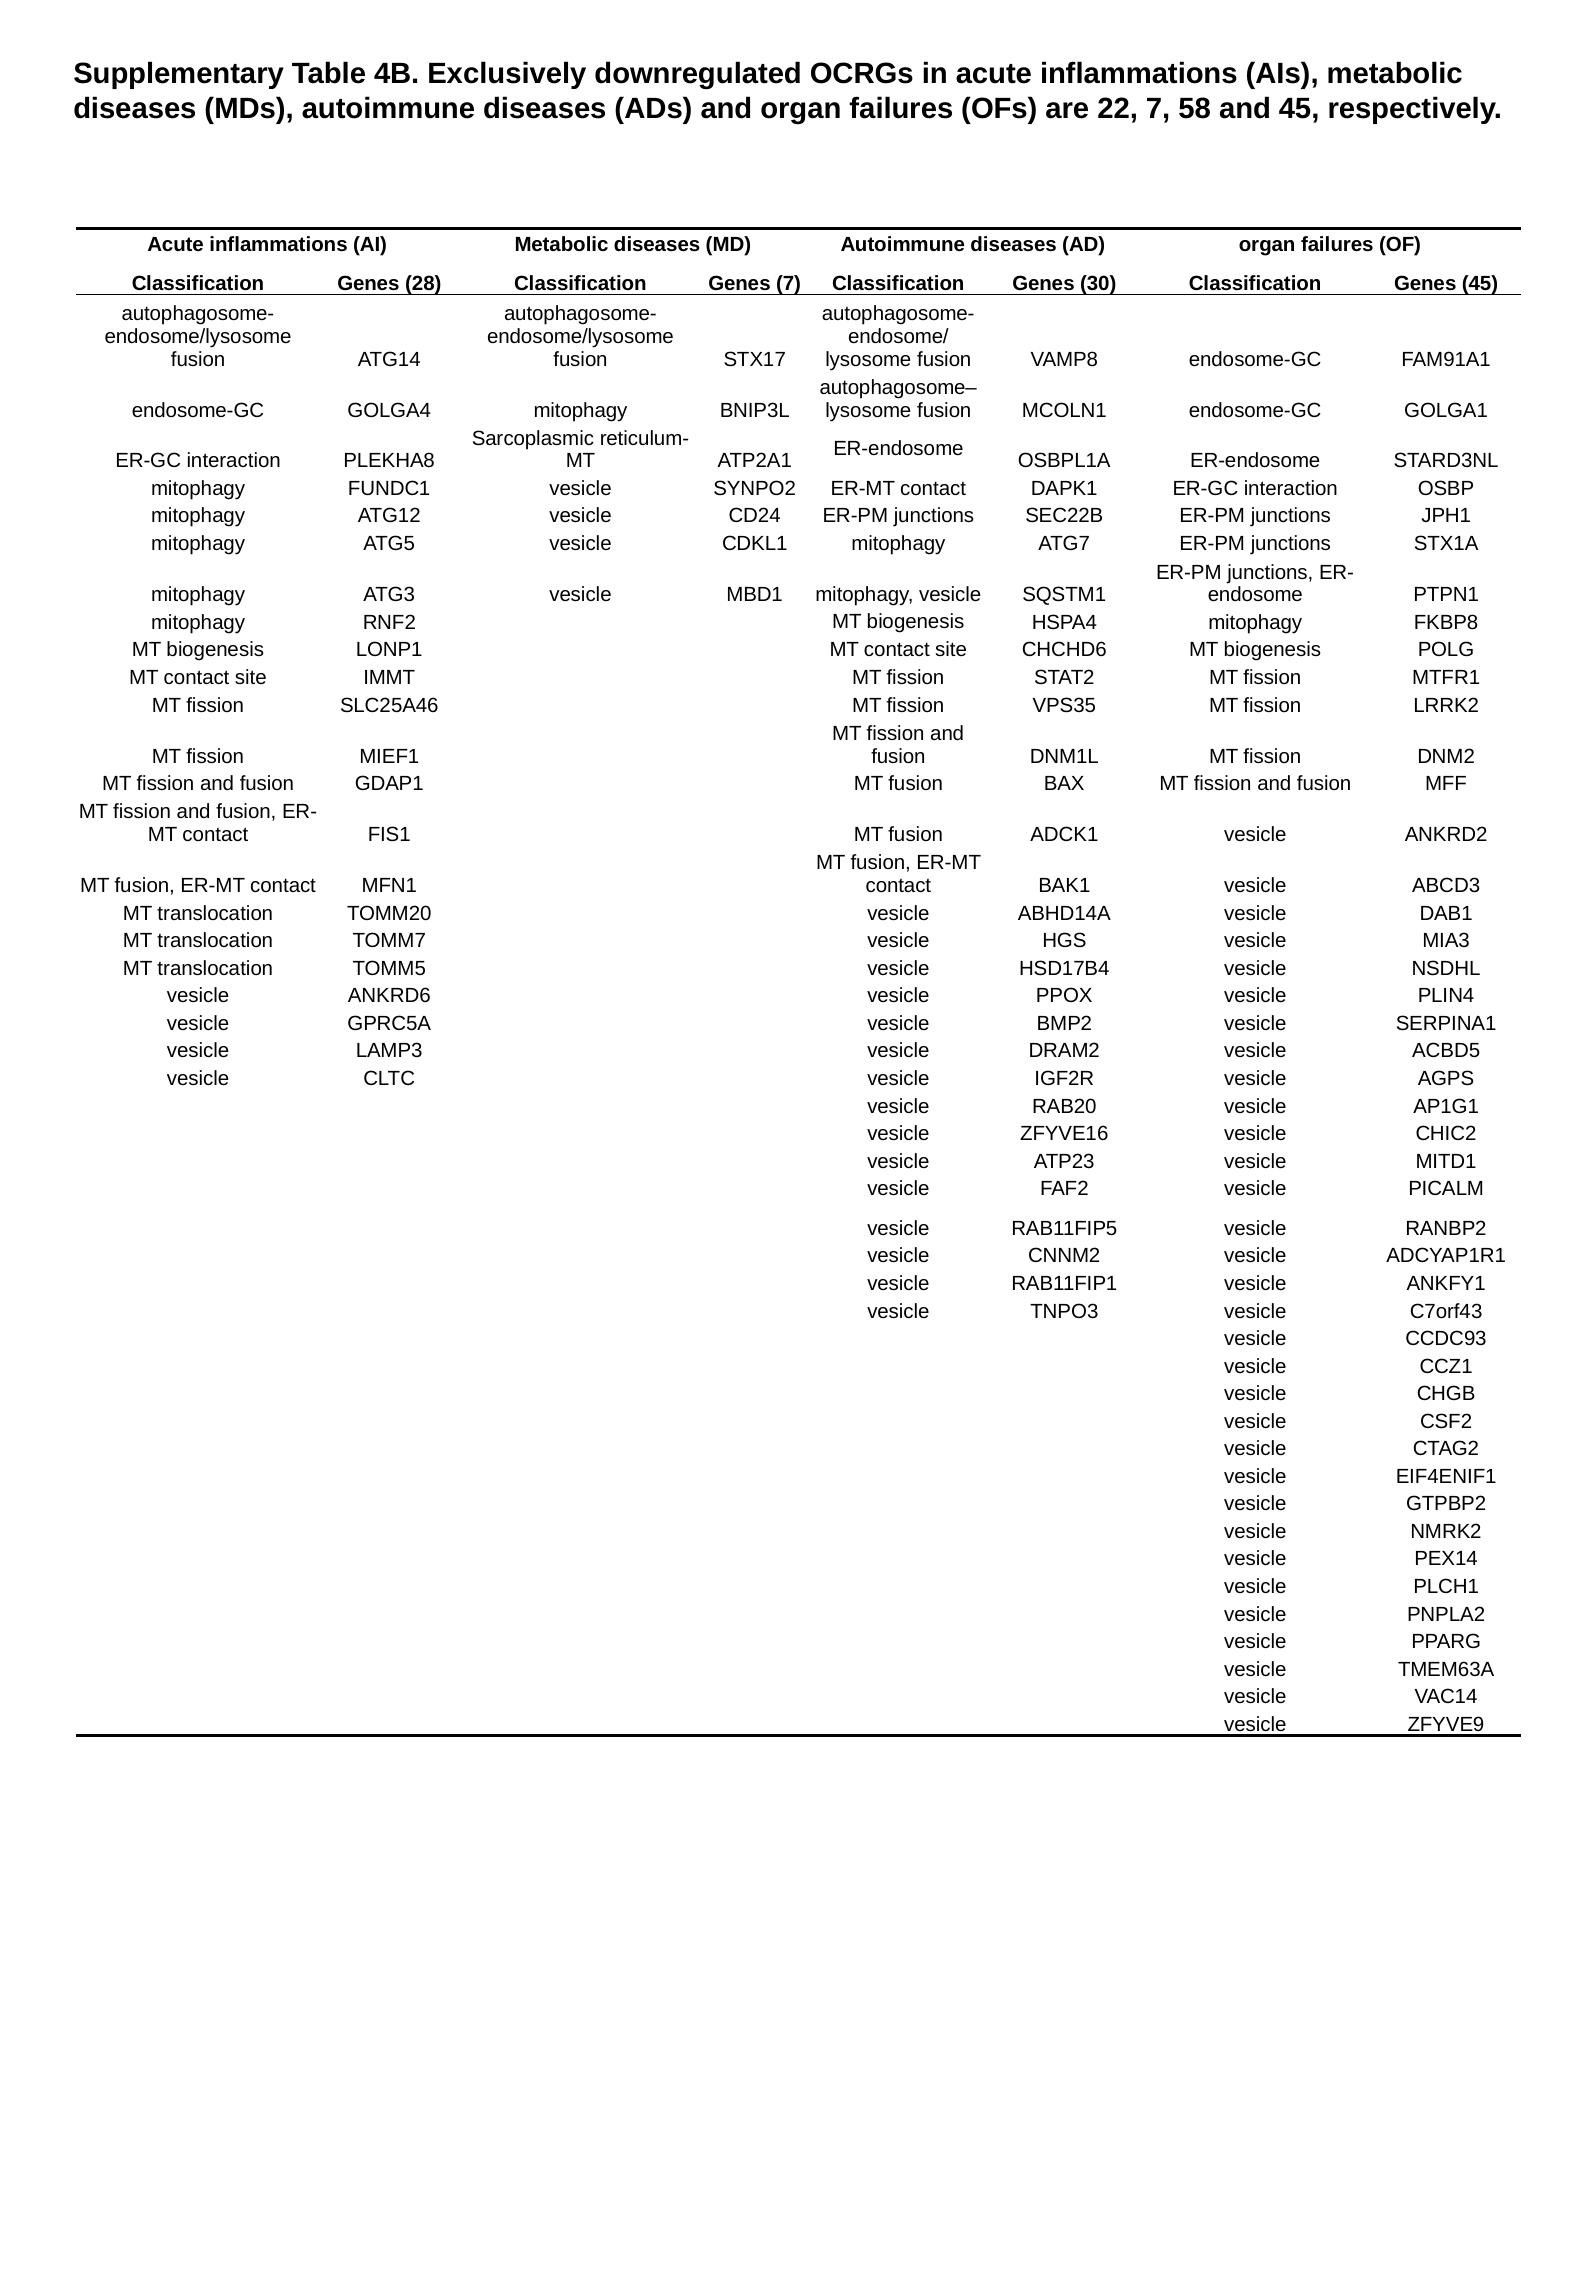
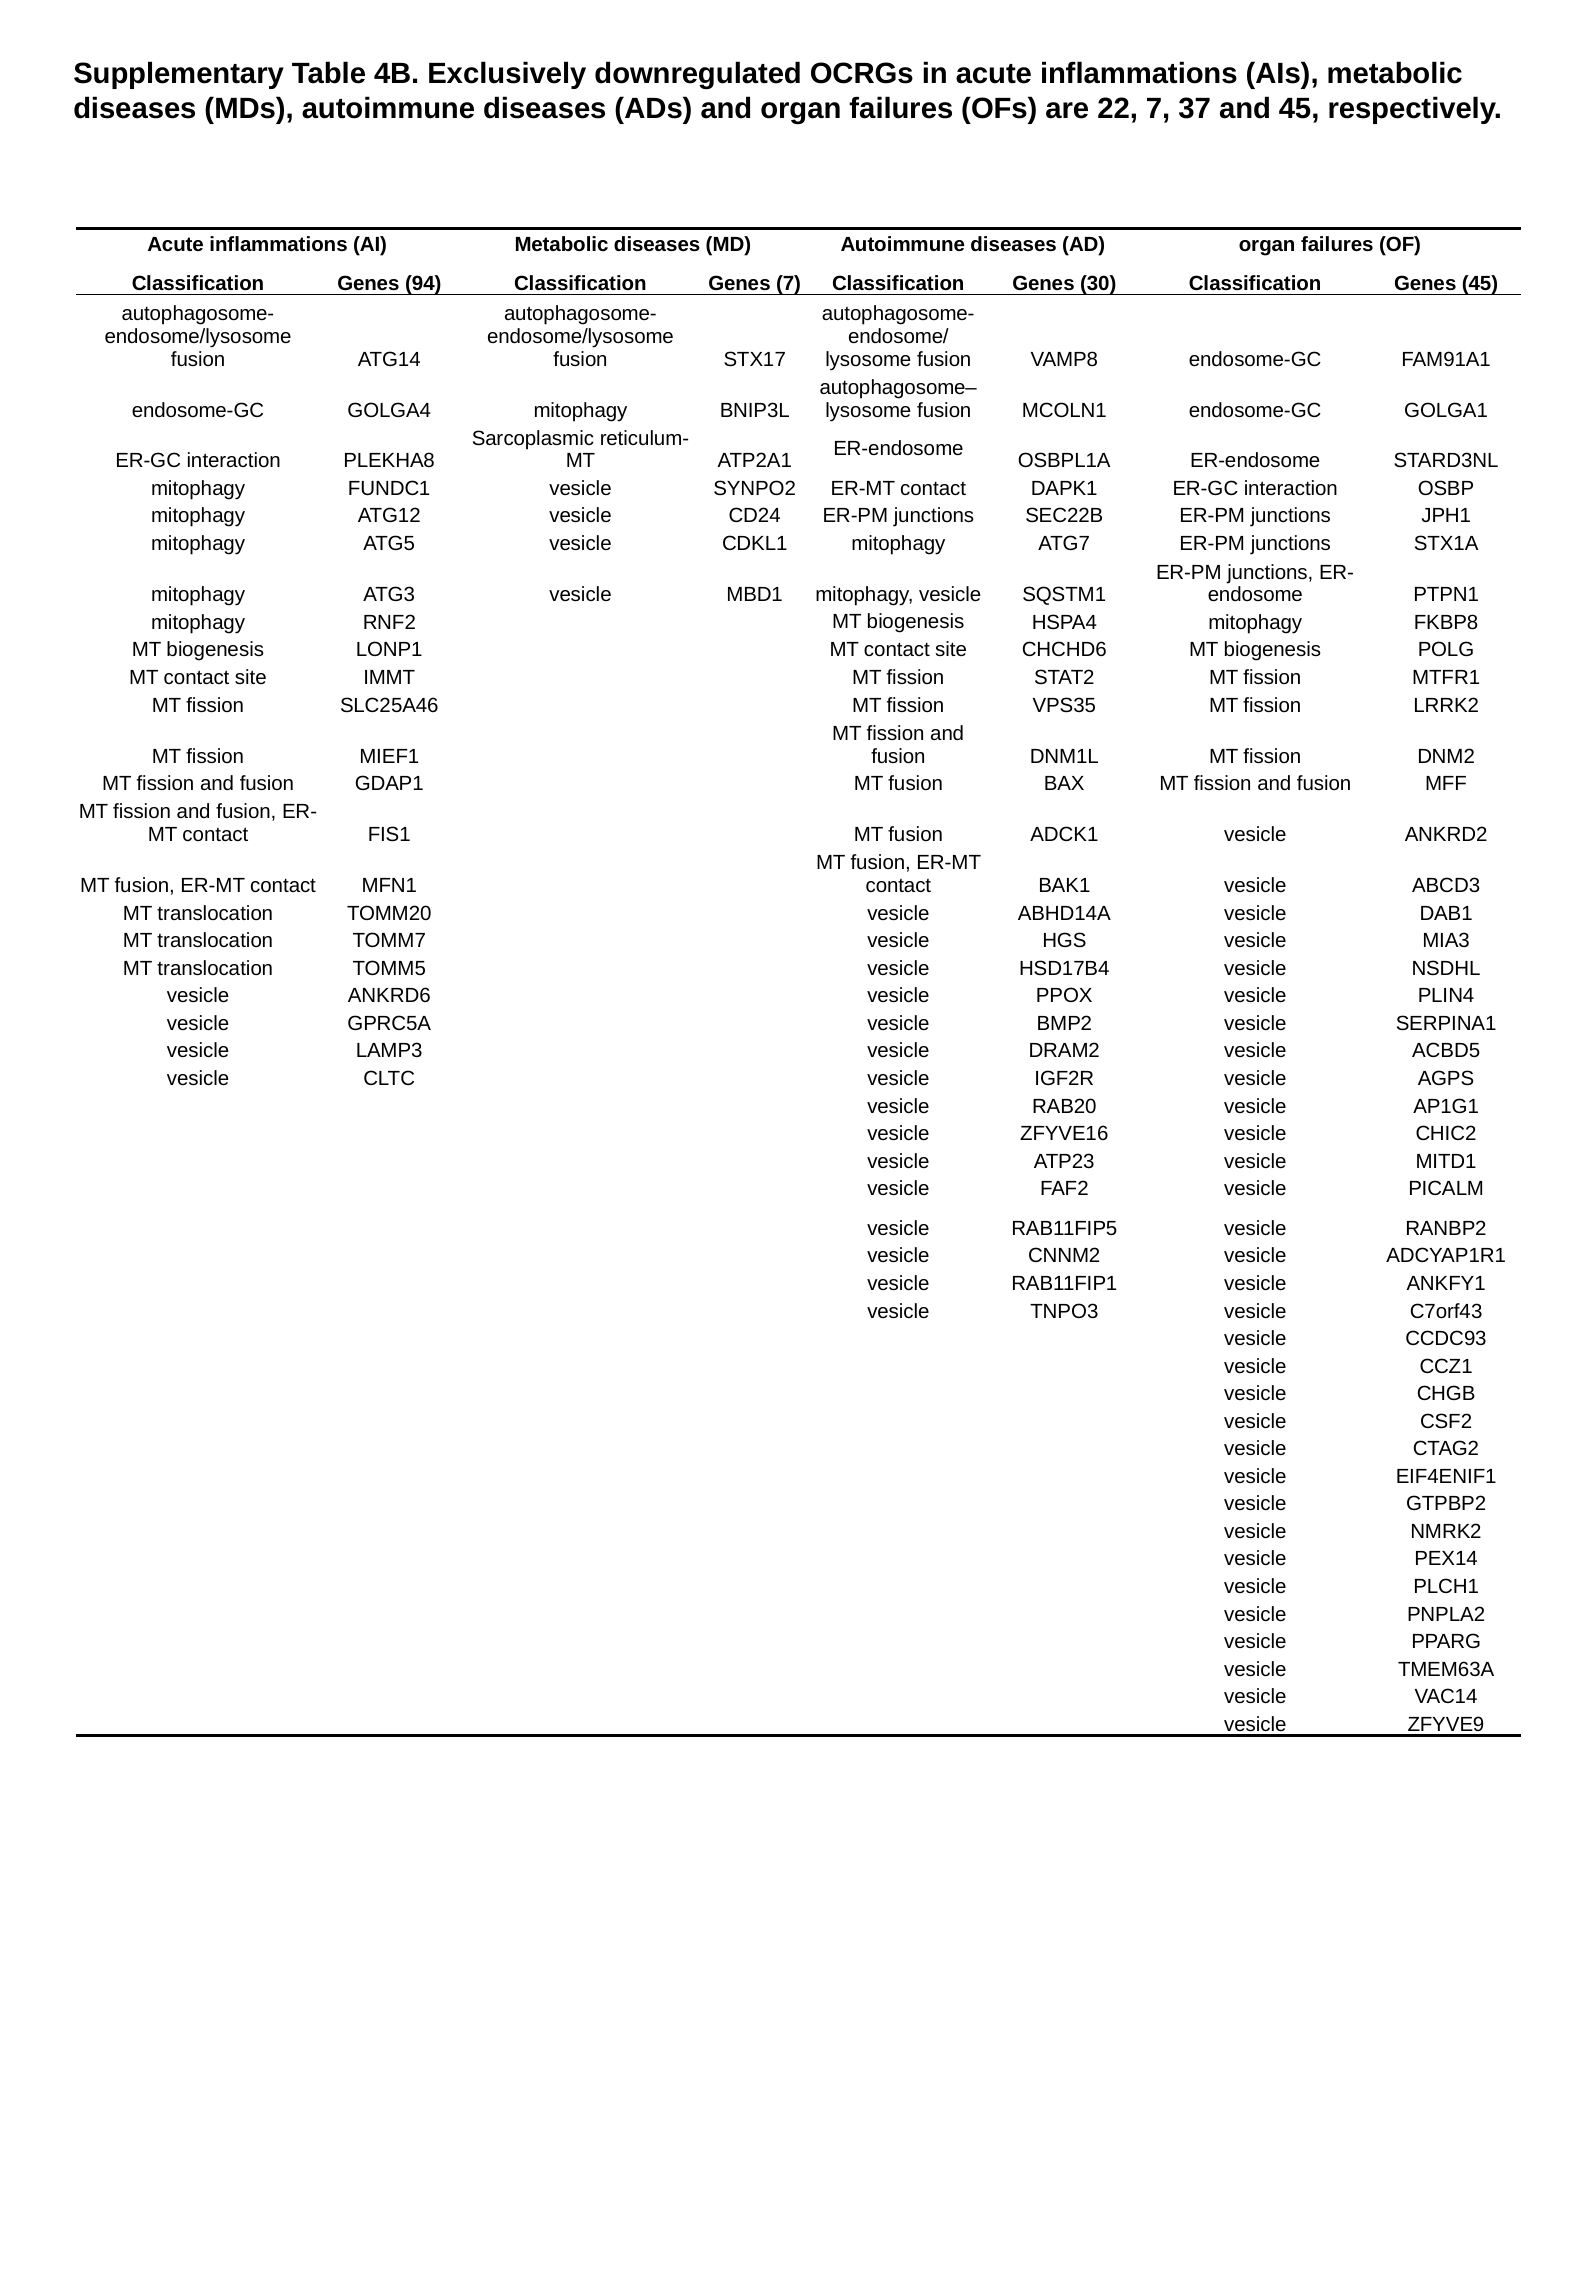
58: 58 -> 37
28: 28 -> 94
